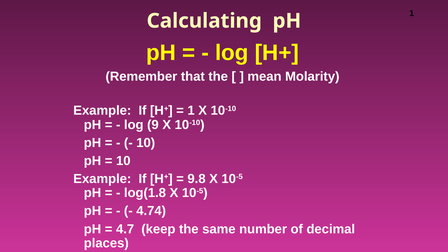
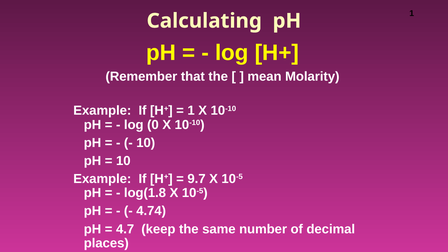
9: 9 -> 0
9.8: 9.8 -> 9.7
